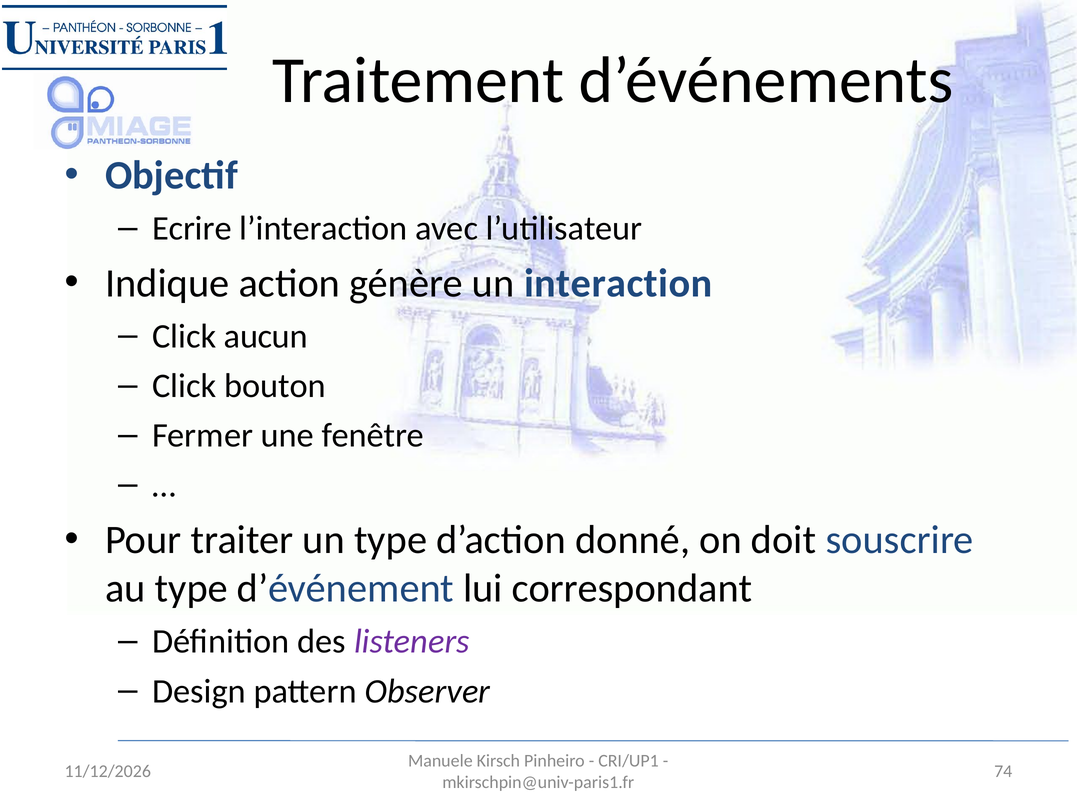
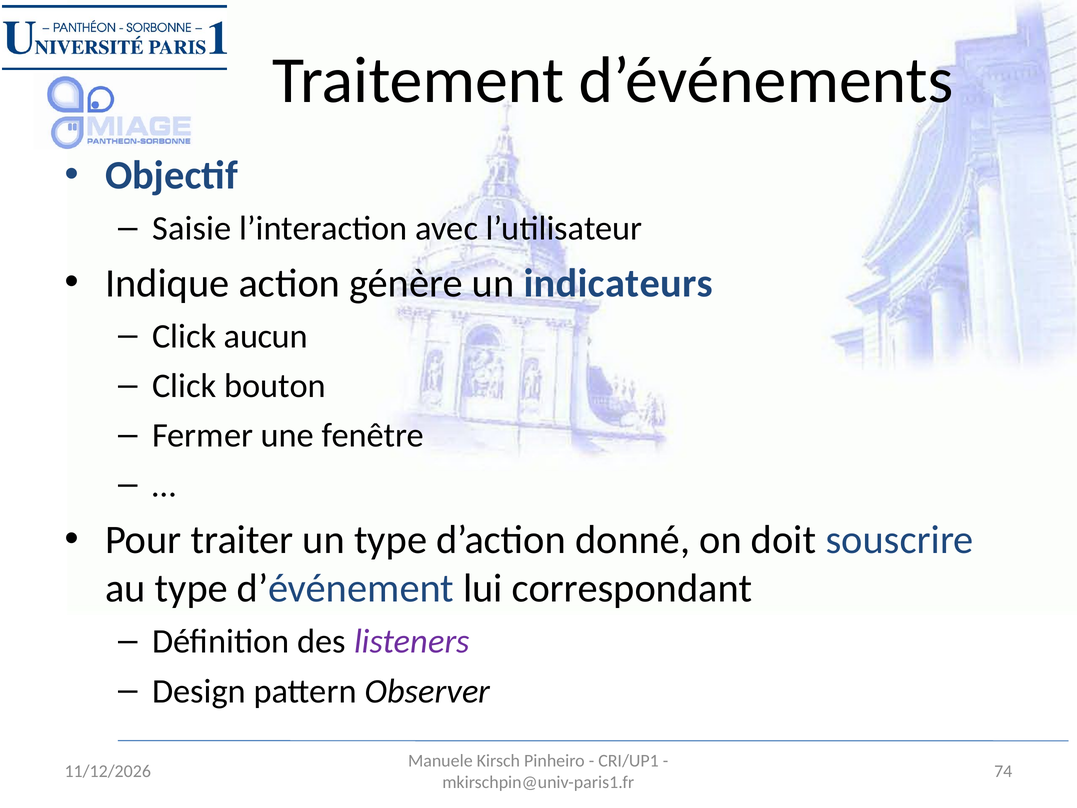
Ecrire: Ecrire -> Saisie
interaction: interaction -> indicateurs
